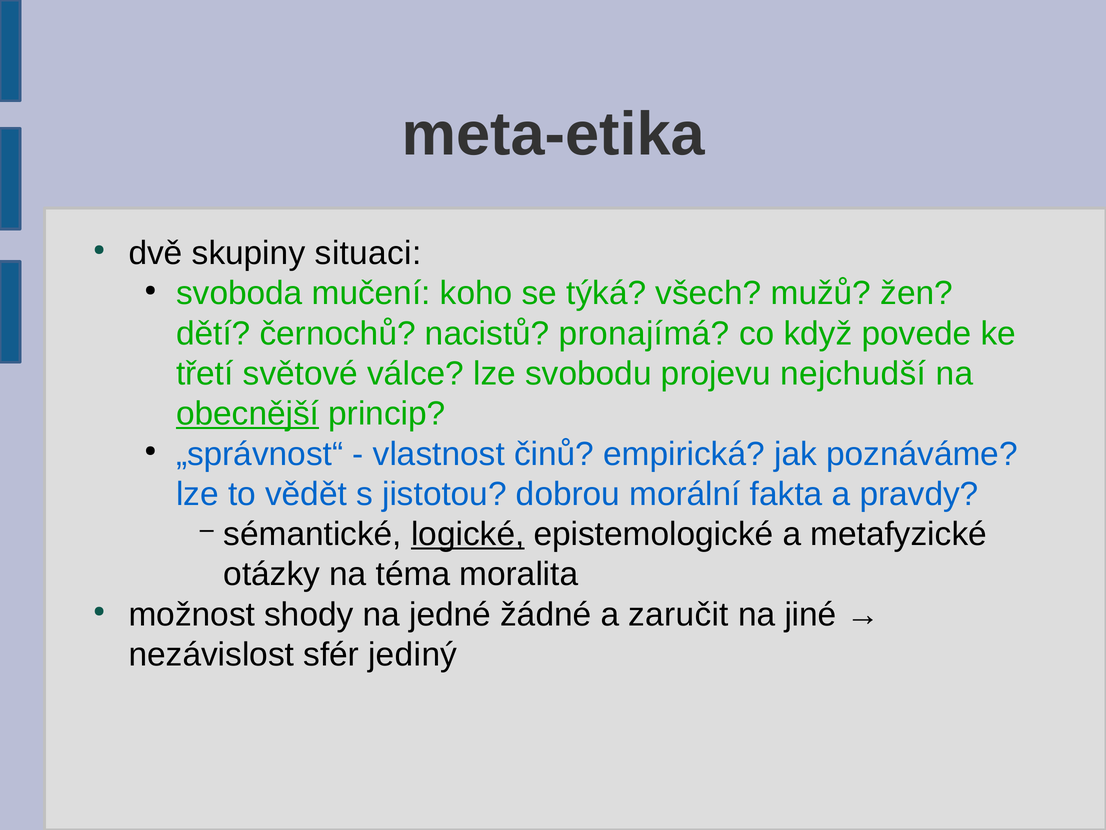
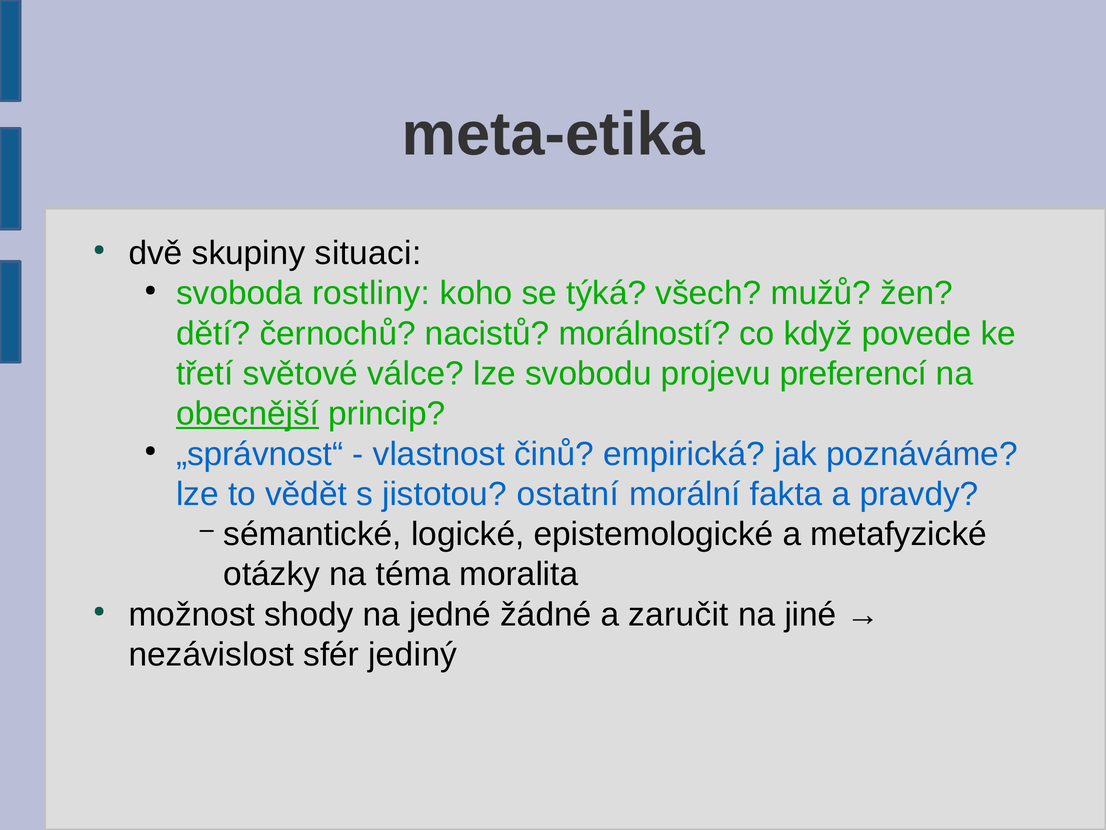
mučení: mučení -> rostliny
pronajímá: pronajímá -> morálností
nejchudší: nejchudší -> preferencí
dobrou: dobrou -> ostatní
logické underline: present -> none
